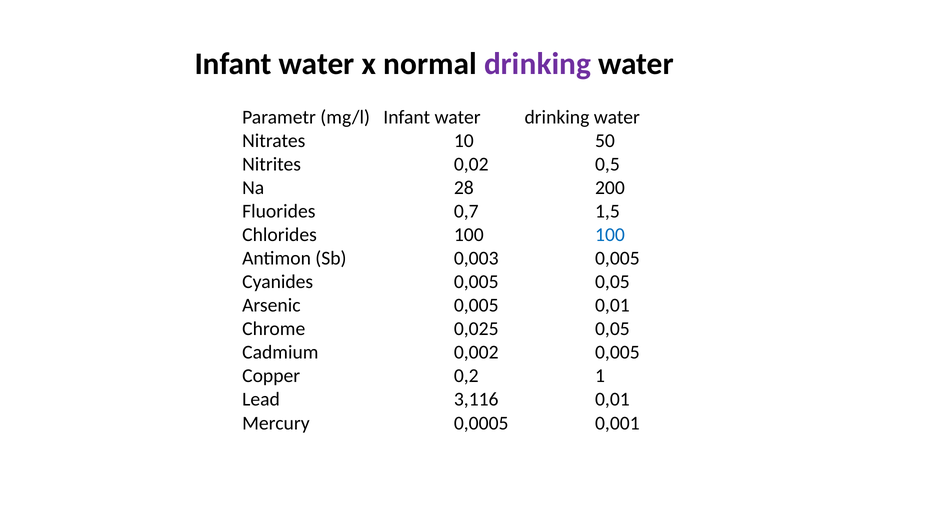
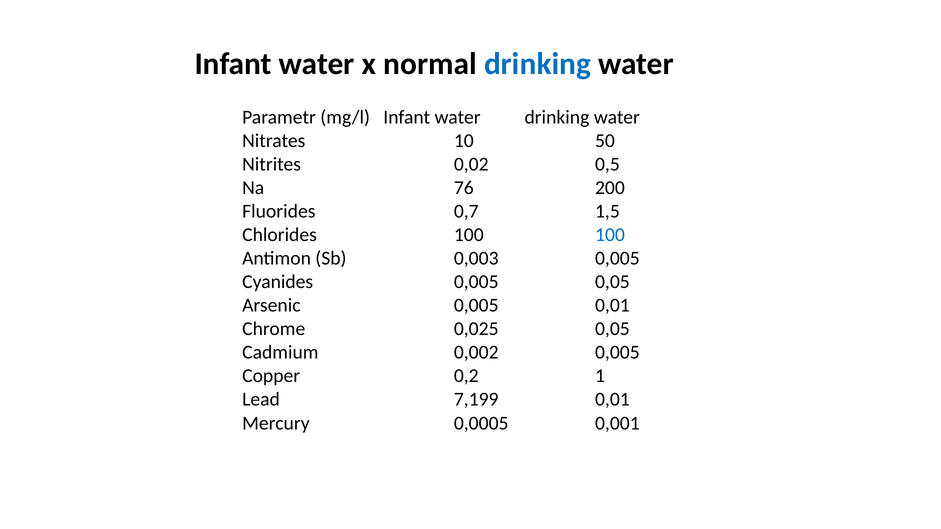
drinking at (537, 64) colour: purple -> blue
28: 28 -> 76
3,116: 3,116 -> 7,199
